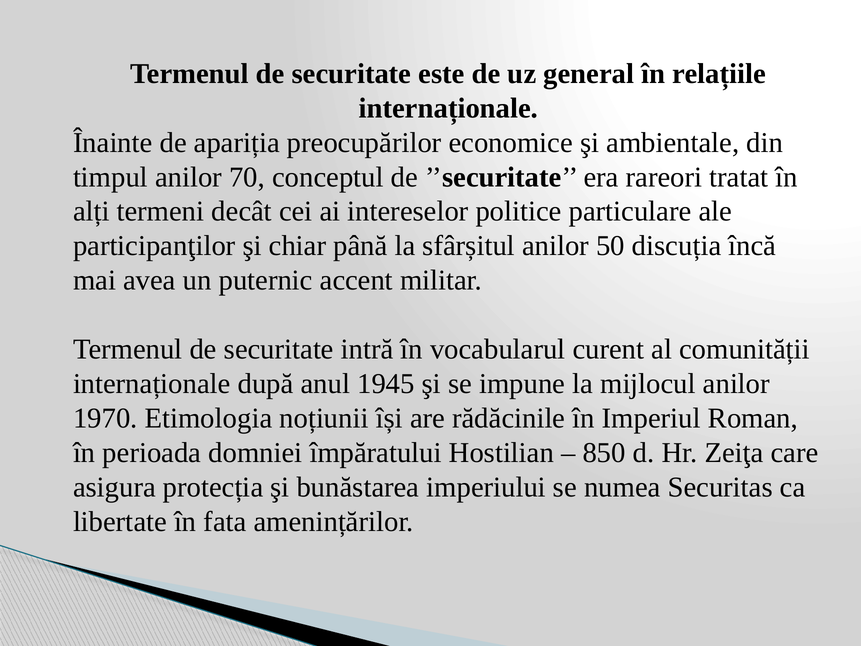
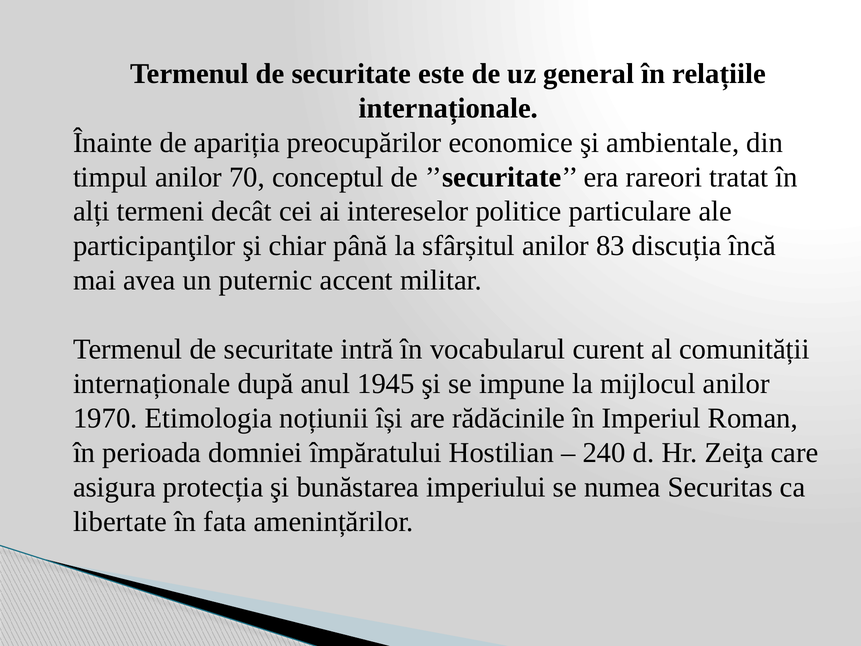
50: 50 -> 83
850: 850 -> 240
